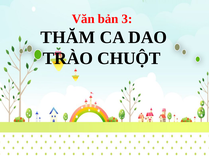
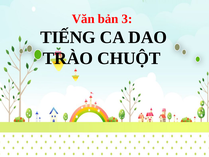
THĂM: THĂM -> TIẾNG
